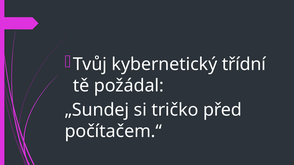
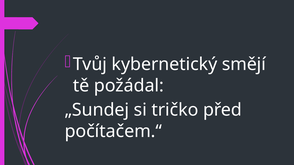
třídní: třídní -> smějí
